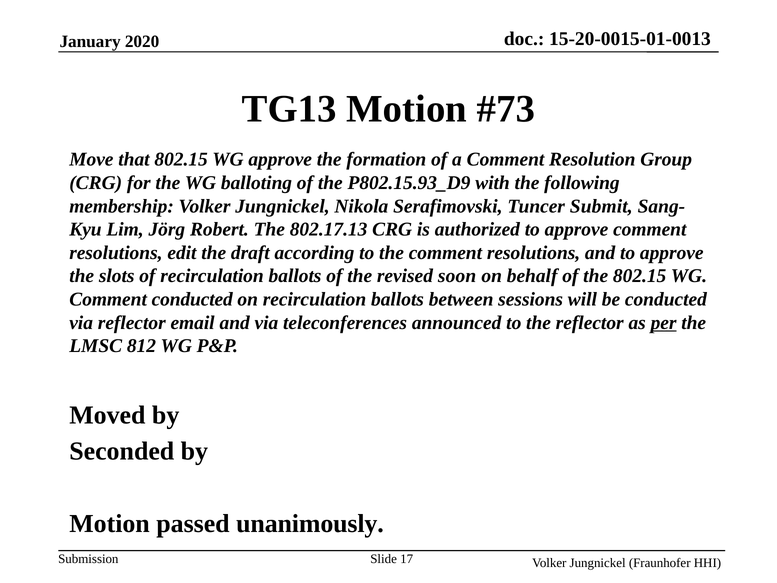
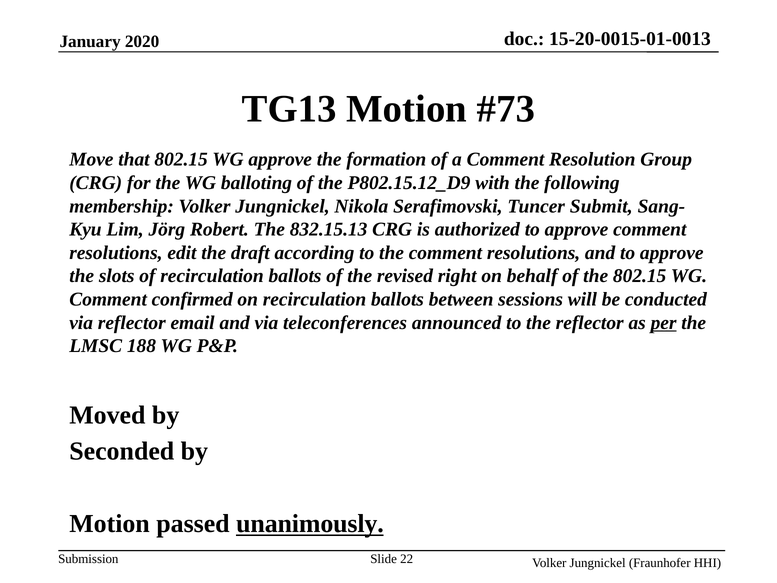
P802.15.93_D9: P802.15.93_D9 -> P802.15.12_D9
802.17.13: 802.17.13 -> 832.15.13
soon: soon -> right
Comment conducted: conducted -> confirmed
812: 812 -> 188
unanimously underline: none -> present
17: 17 -> 22
